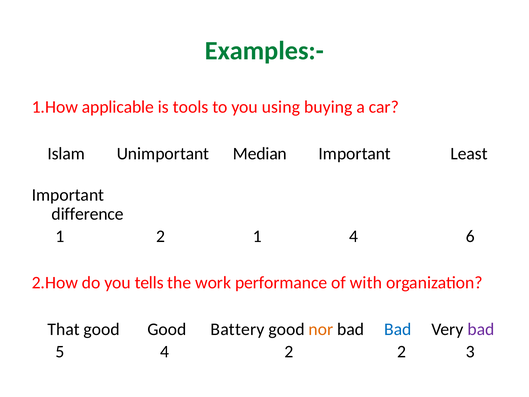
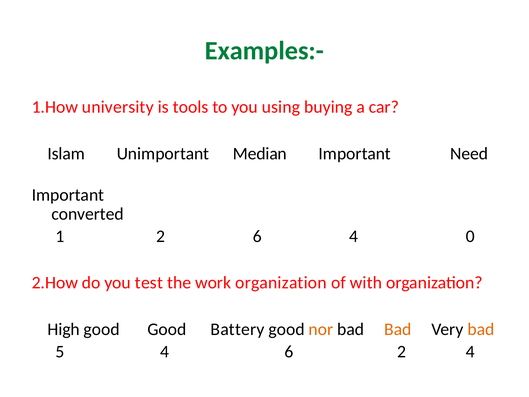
applicable: applicable -> university
Least: Least -> Need
difference: difference -> converted
2 1: 1 -> 6
6: 6 -> 0
tells: tells -> test
work performance: performance -> organization
That: That -> High
Bad at (398, 329) colour: blue -> orange
bad at (481, 329) colour: purple -> orange
4 2: 2 -> 6
2 3: 3 -> 4
